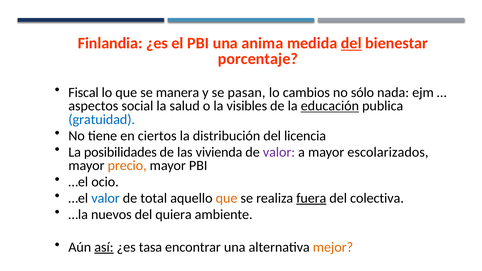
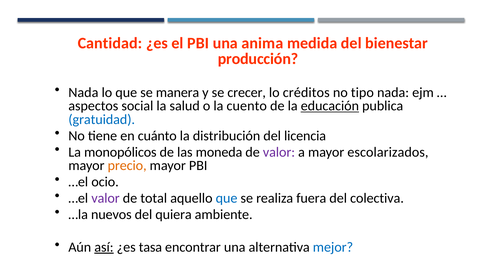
Finlandia: Finlandia -> Cantidad
del at (351, 43) underline: present -> none
porcentaje: porcentaje -> producción
Fiscal at (83, 92): Fiscal -> Nada
pasan: pasan -> crecer
cambios: cambios -> créditos
sólo: sólo -> tipo
visibles: visibles -> cuento
ciertos: ciertos -> cuánto
posibilidades: posibilidades -> monopólicos
vivienda: vivienda -> moneda
valor at (106, 198) colour: blue -> purple
que at (227, 198) colour: orange -> blue
fuera underline: present -> none
mejor colour: orange -> blue
